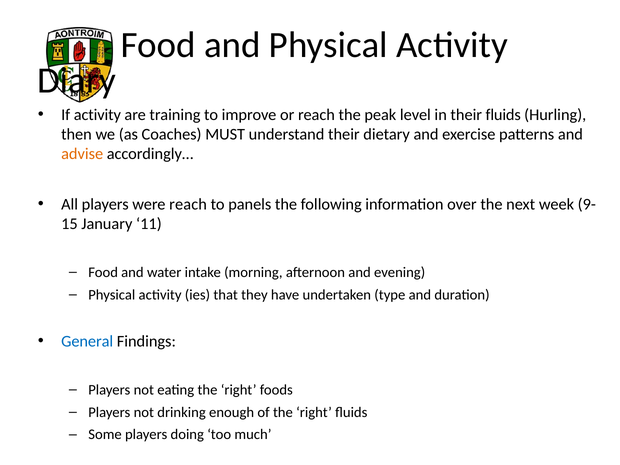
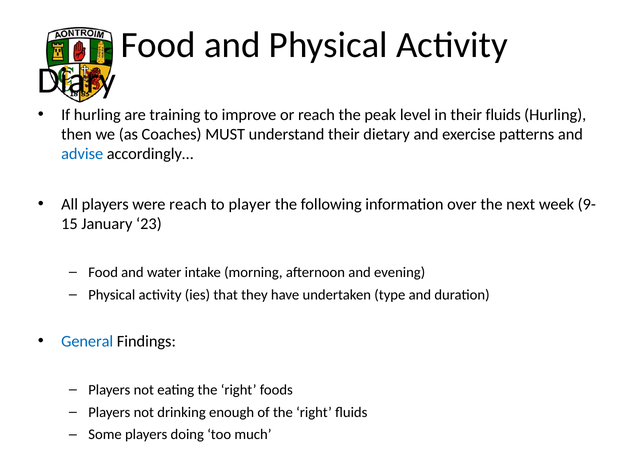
If activity: activity -> hurling
advise colour: orange -> blue
panels: panels -> player
11: 11 -> 23
